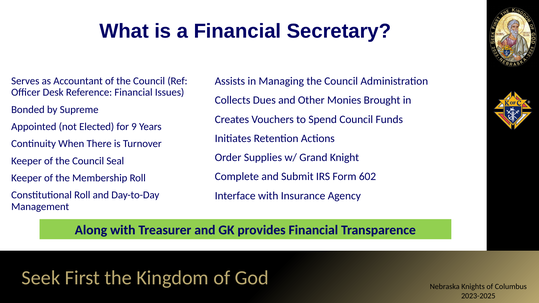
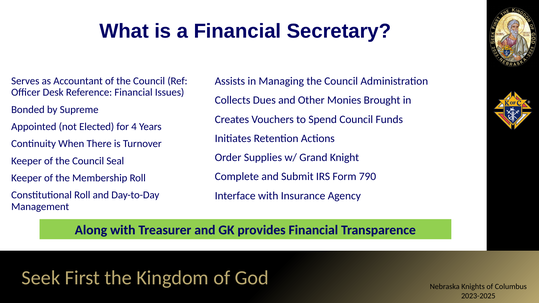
9: 9 -> 4
602: 602 -> 790
